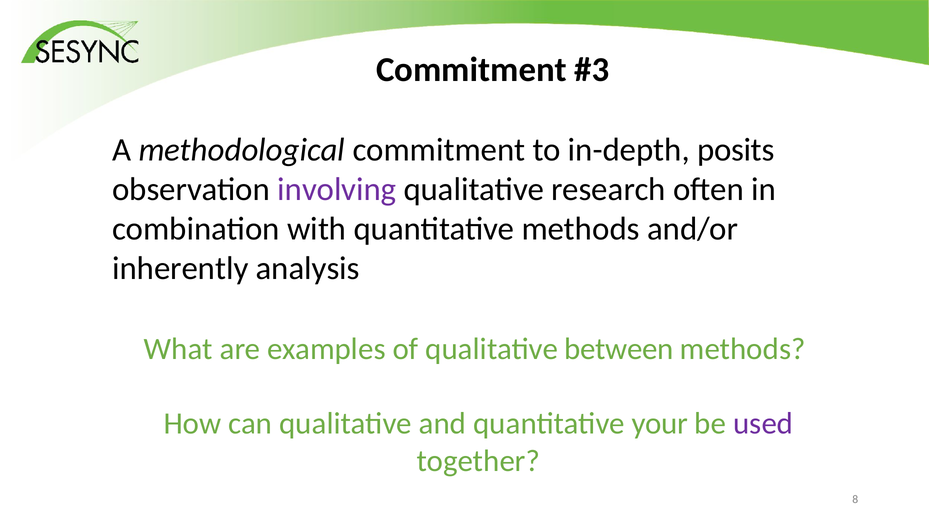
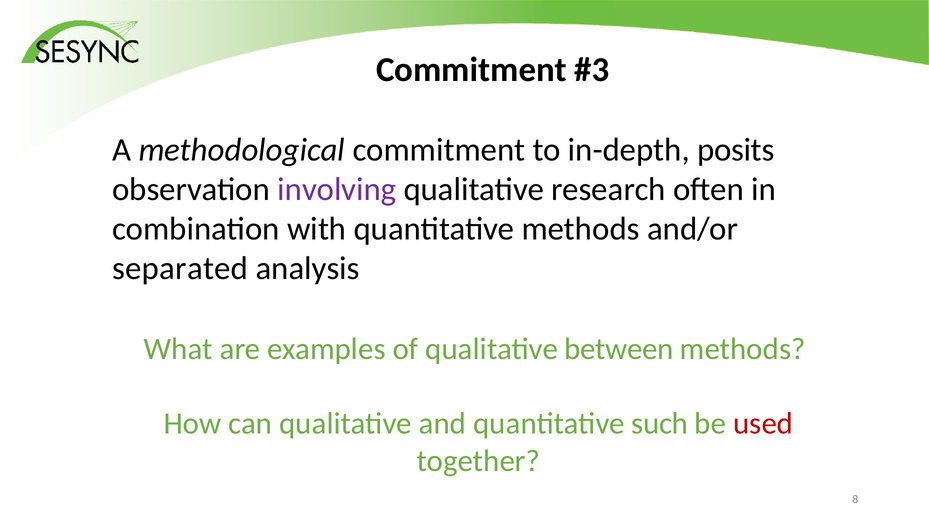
inherently: inherently -> separated
your: your -> such
used colour: purple -> red
